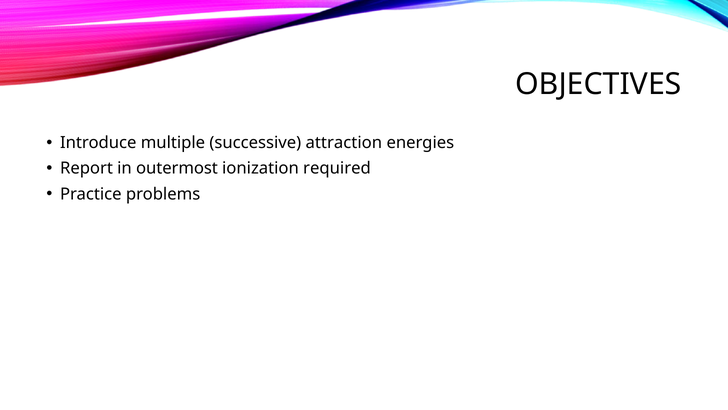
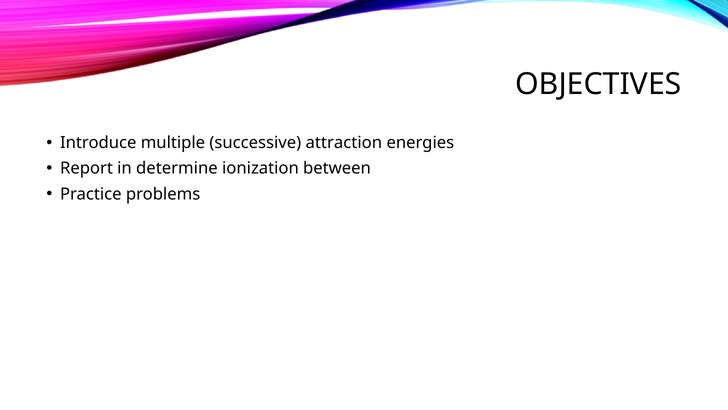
outermost: outermost -> determine
required: required -> between
